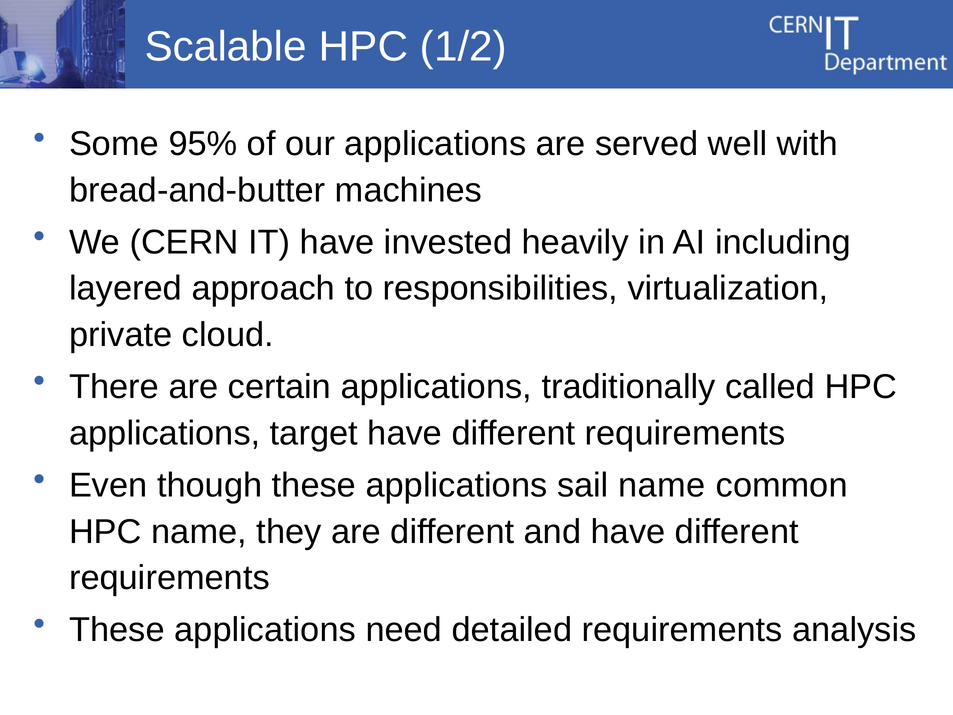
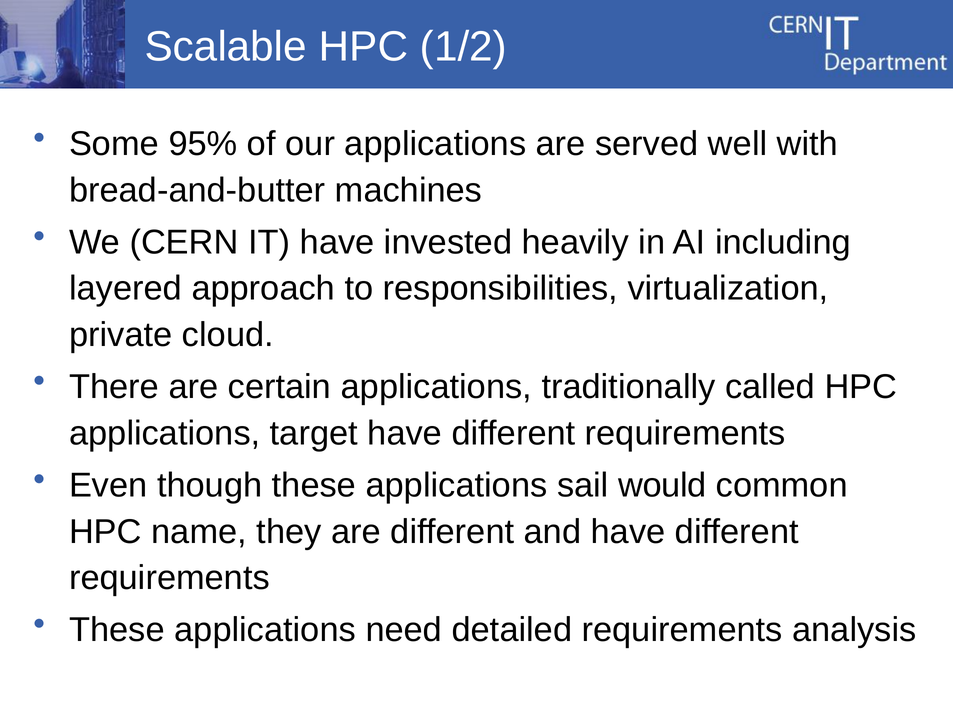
sail name: name -> would
